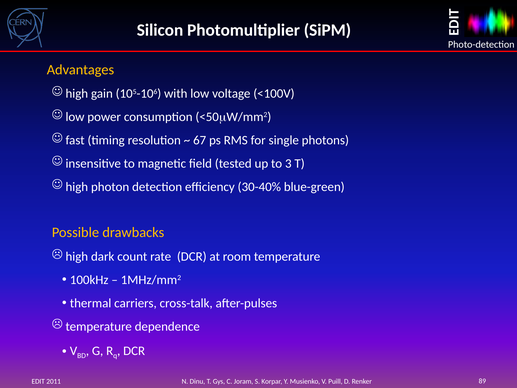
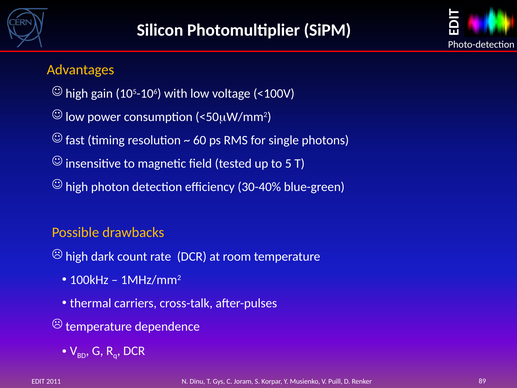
67: 67 -> 60
3: 3 -> 5
